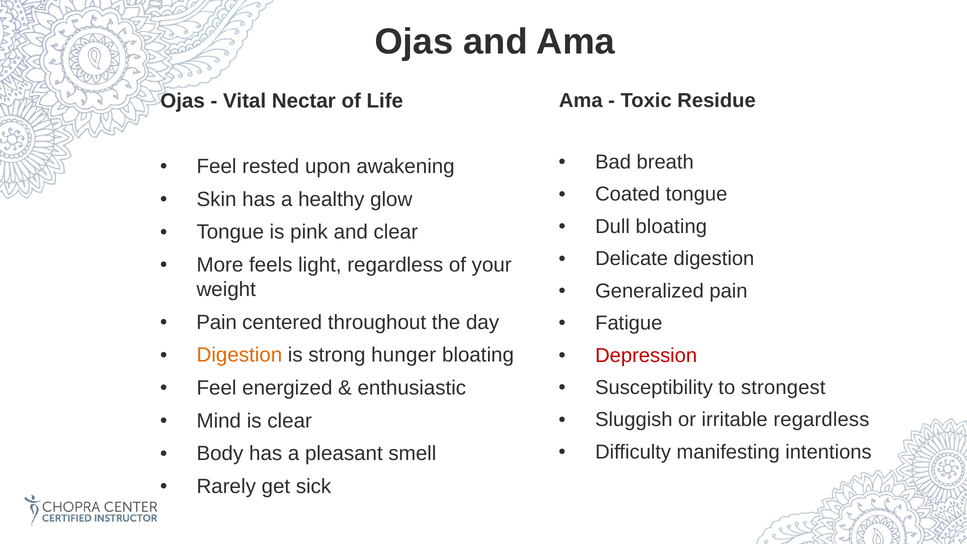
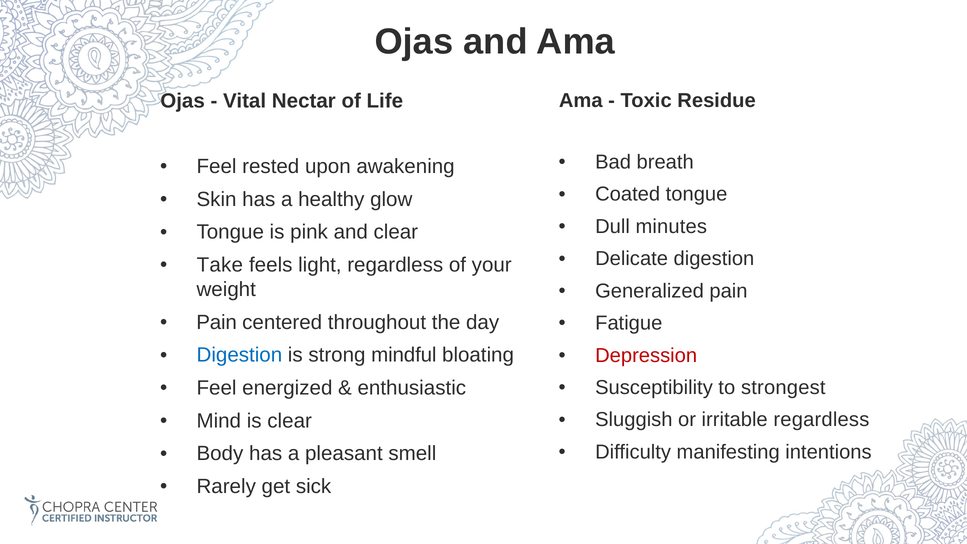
Dull bloating: bloating -> minutes
More: More -> Take
Digestion at (239, 355) colour: orange -> blue
hunger: hunger -> mindful
